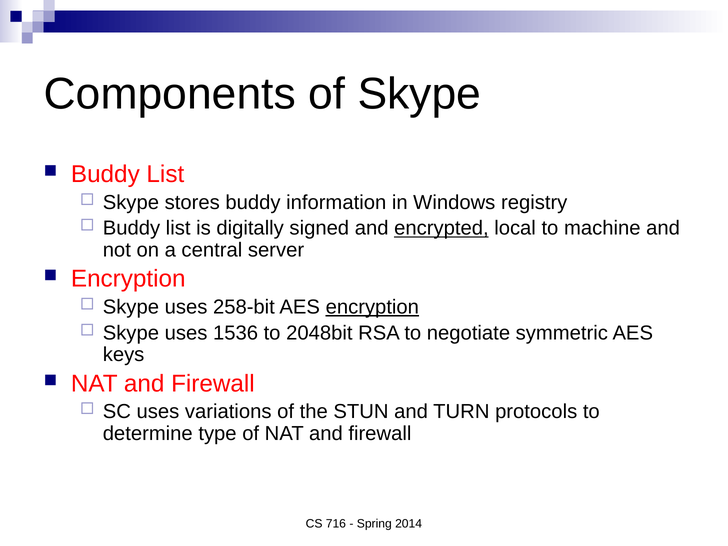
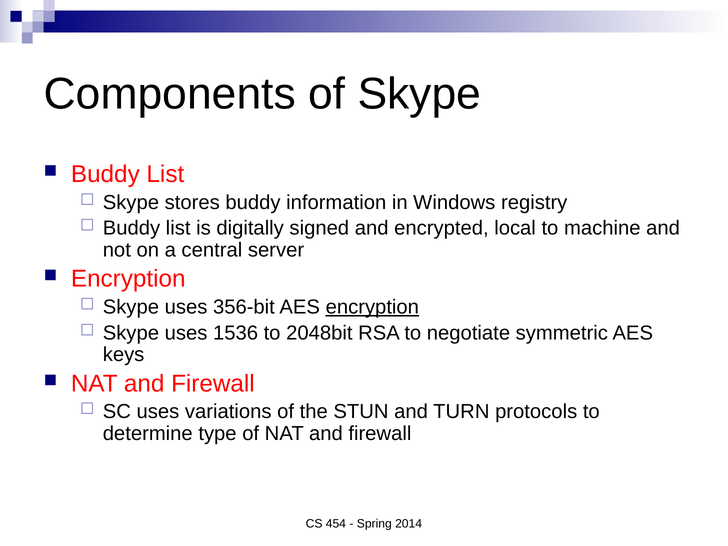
encrypted underline: present -> none
258-bit: 258-bit -> 356-bit
716: 716 -> 454
